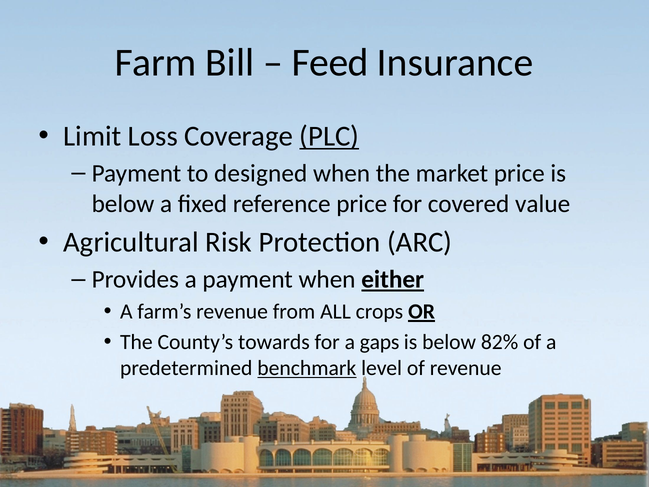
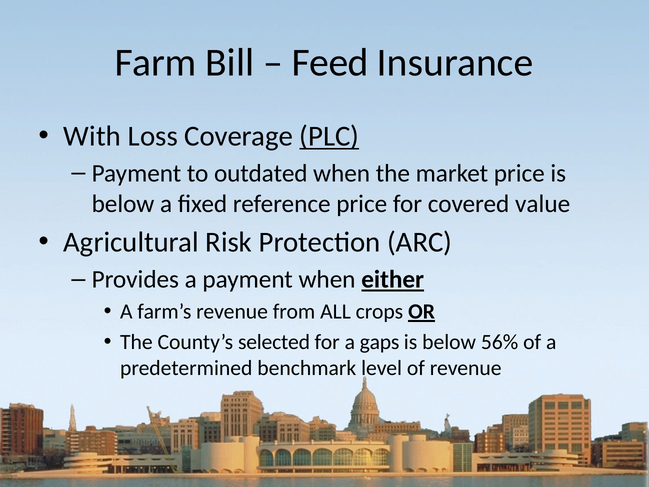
Limit: Limit -> With
designed: designed -> outdated
towards: towards -> selected
82%: 82% -> 56%
benchmark underline: present -> none
